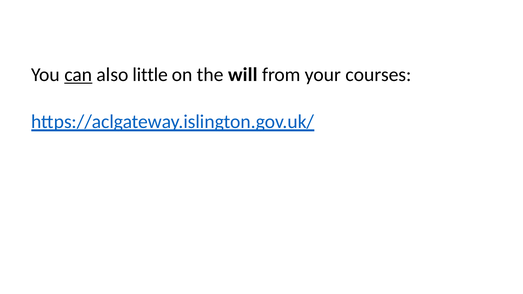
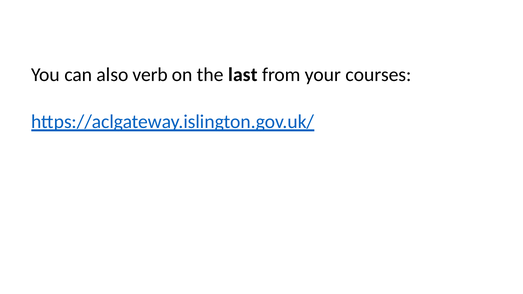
can underline: present -> none
little: little -> verb
will: will -> last
